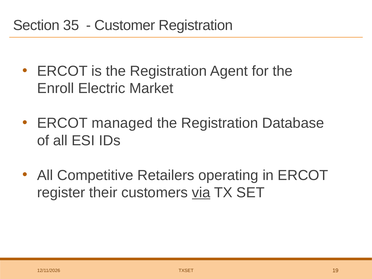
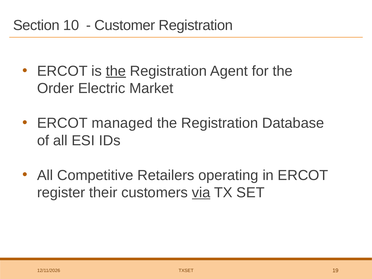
35: 35 -> 10
the at (116, 71) underline: none -> present
Enroll: Enroll -> Order
